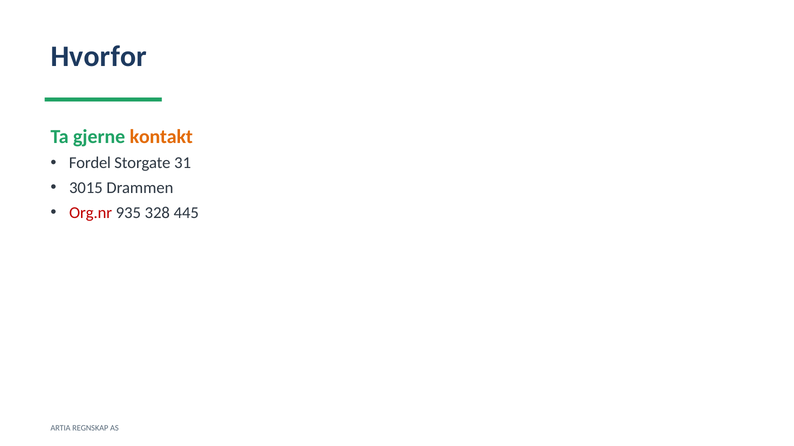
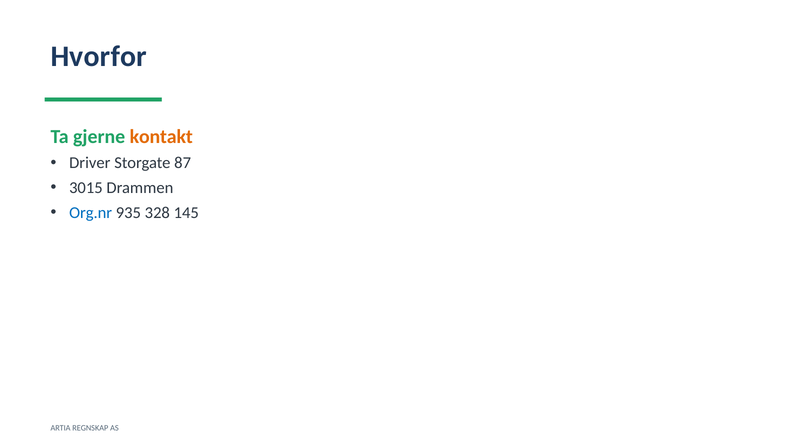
Fordel: Fordel -> Driver
31: 31 -> 87
Org.nr colour: red -> blue
445: 445 -> 145
